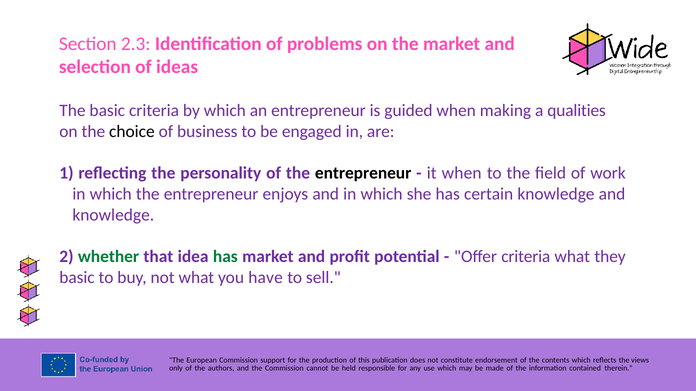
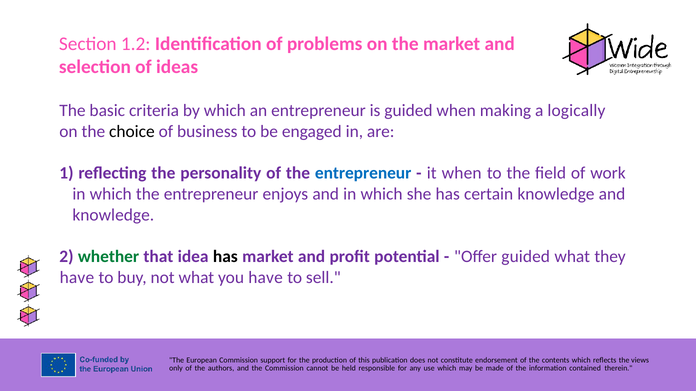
2.3: 2.3 -> 1.2
qualities: qualities -> logically
entrepreneur at (363, 173) colour: black -> blue
has at (225, 257) colour: green -> black
Offer criteria: criteria -> guided
basic at (77, 278): basic -> have
